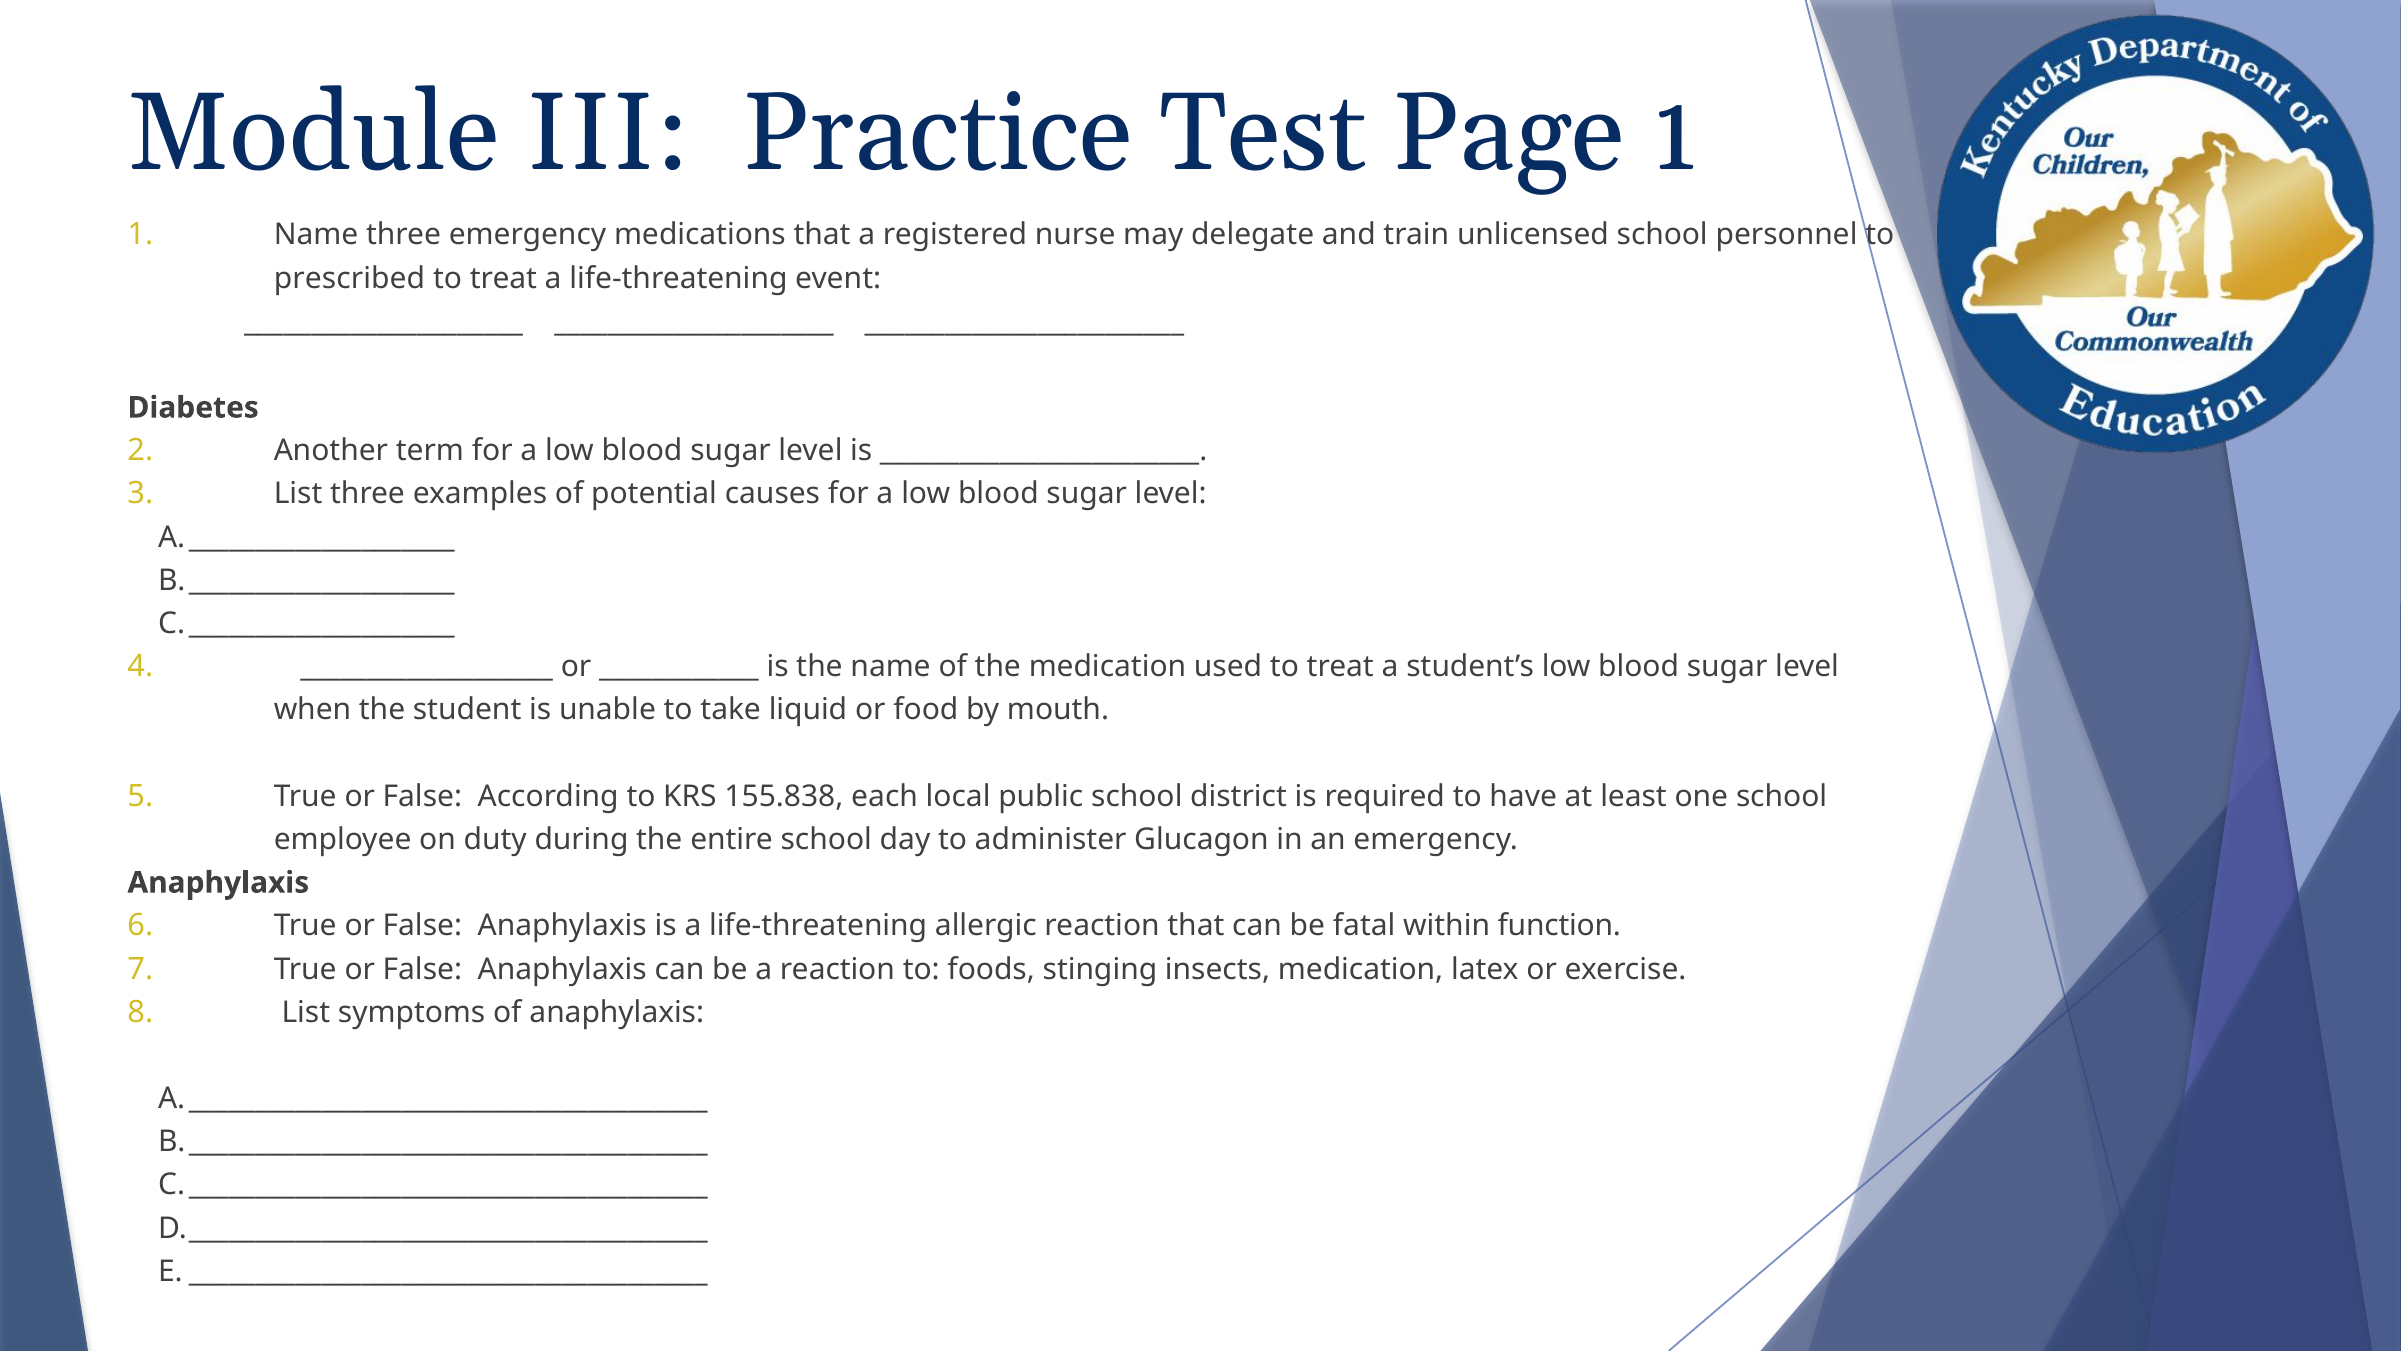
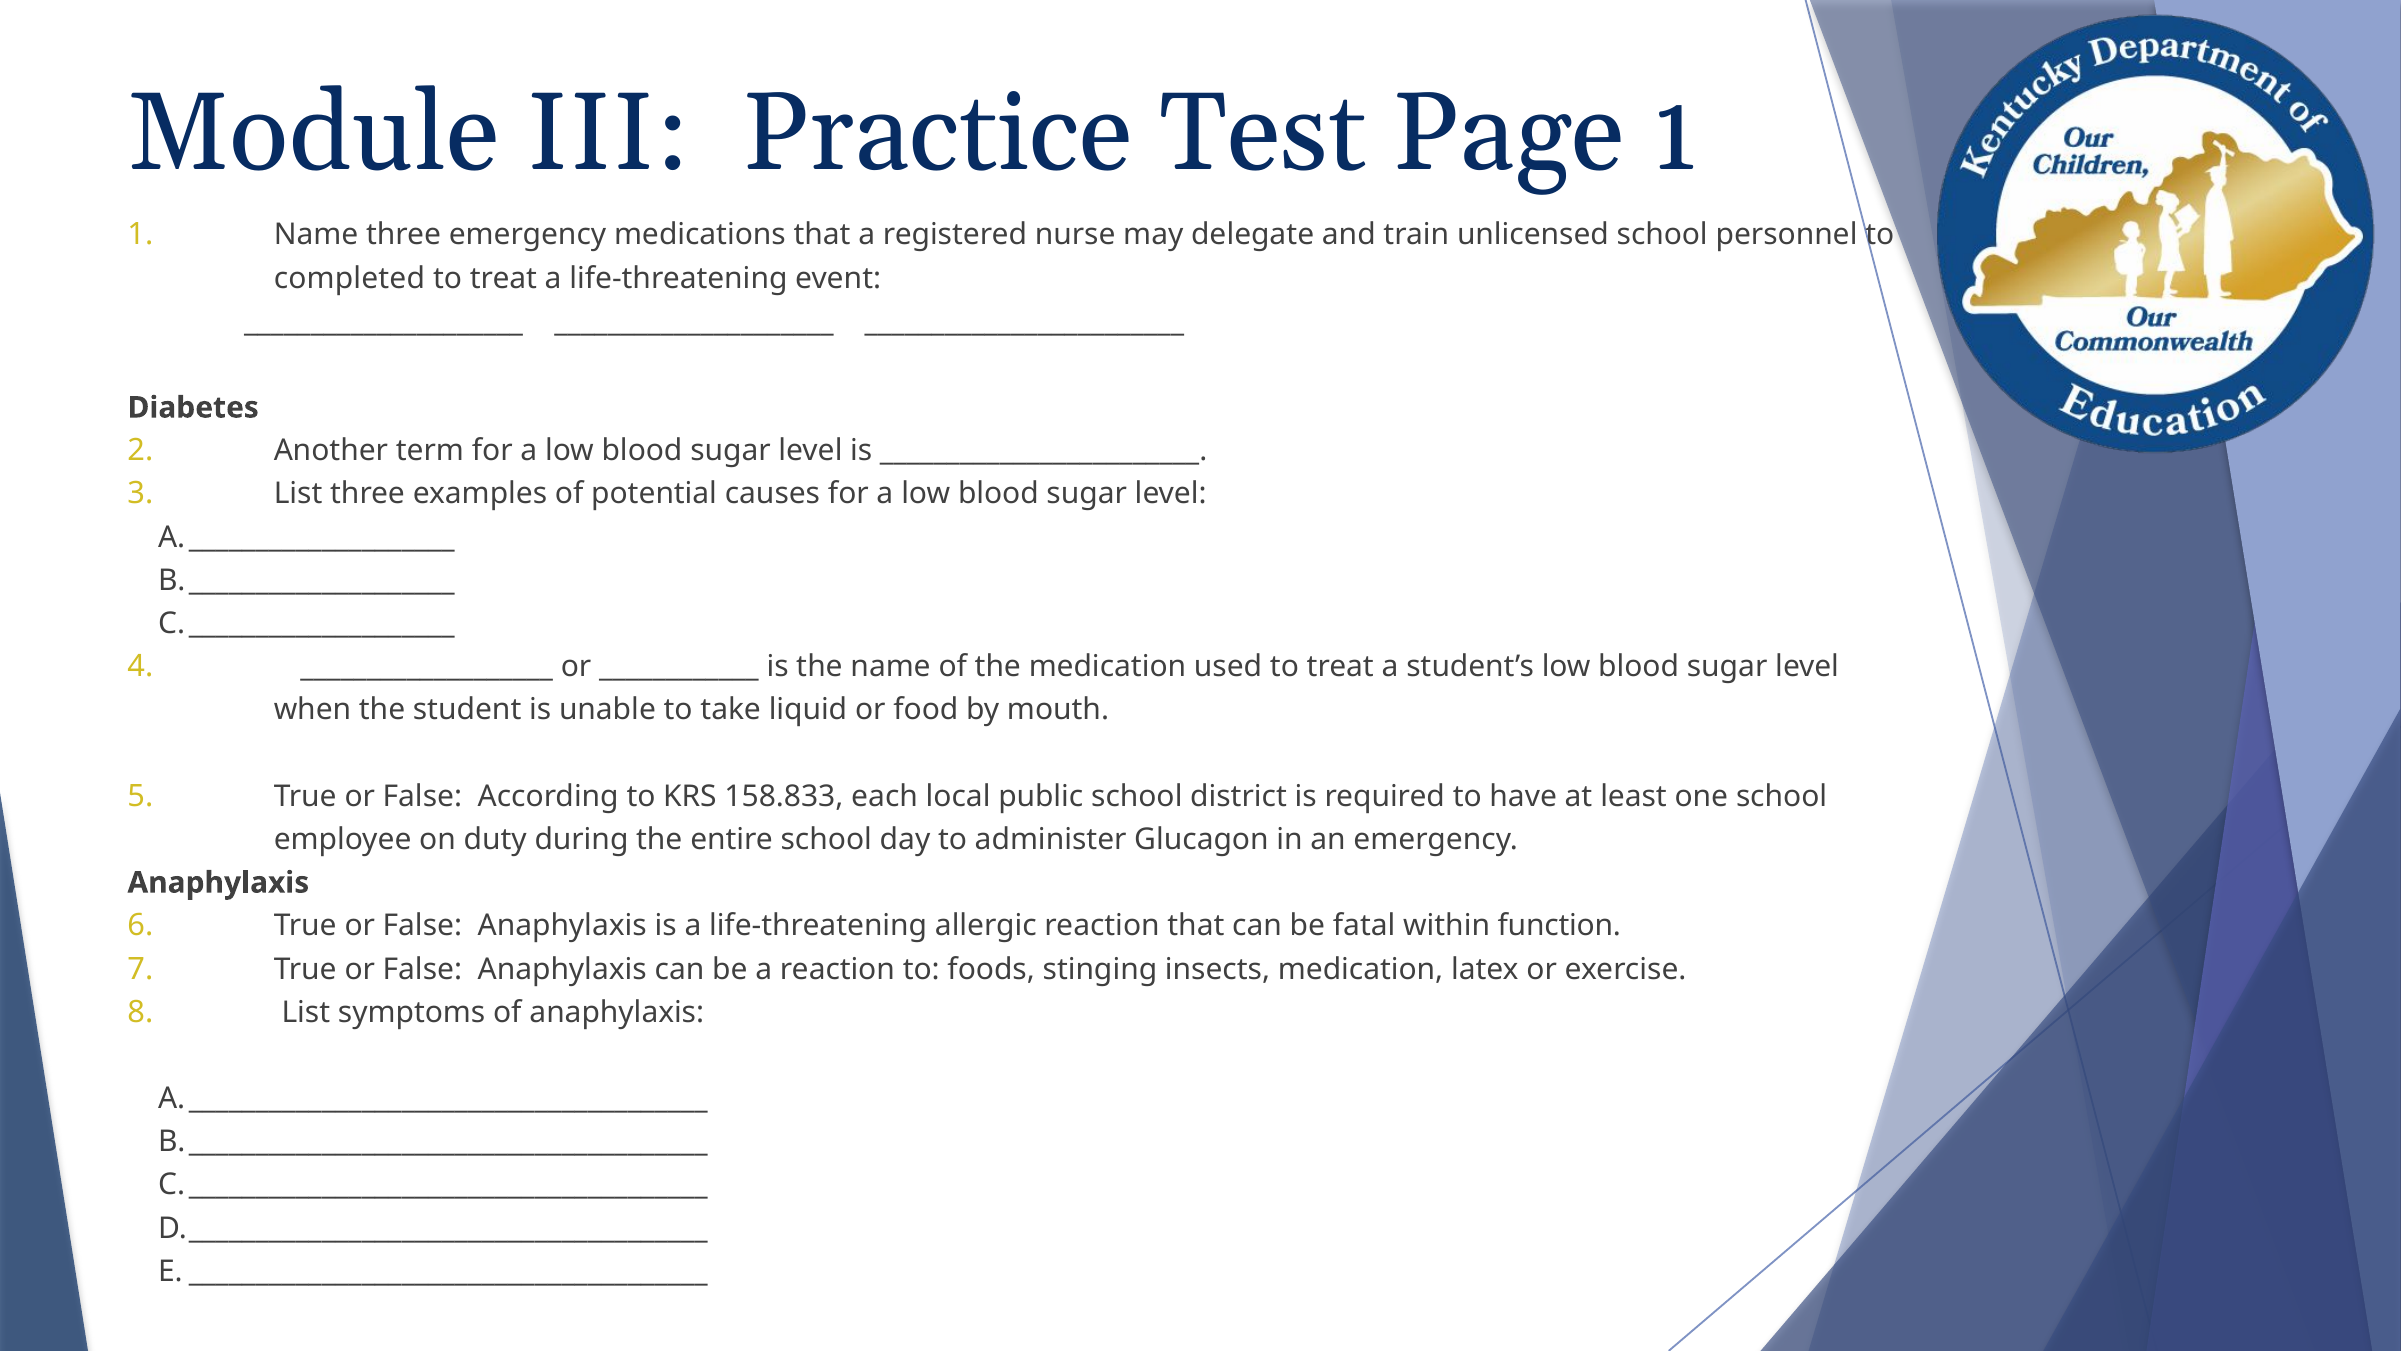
prescribed: prescribed -> completed
155.838: 155.838 -> 158.833
